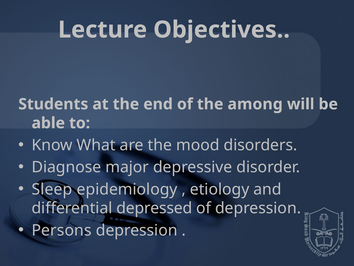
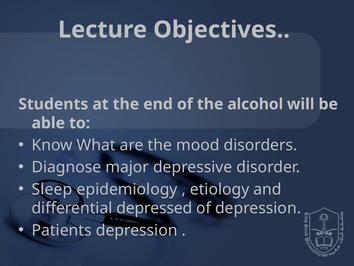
among: among -> alcohol
Persons: Persons -> Patients
